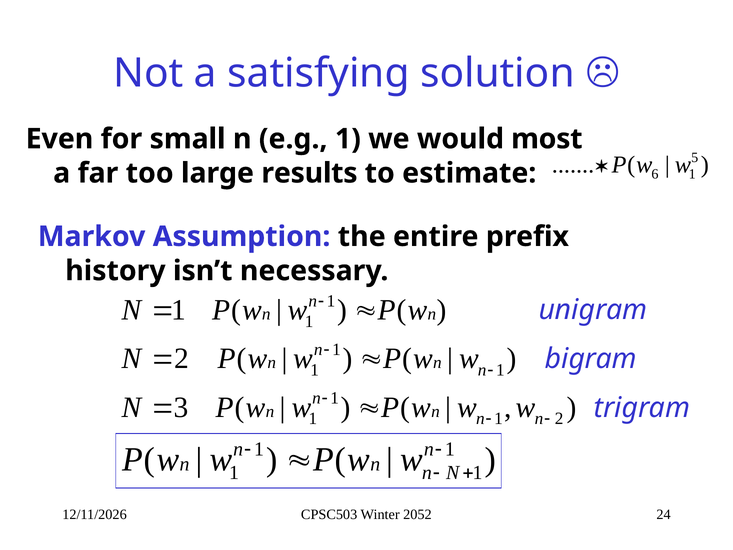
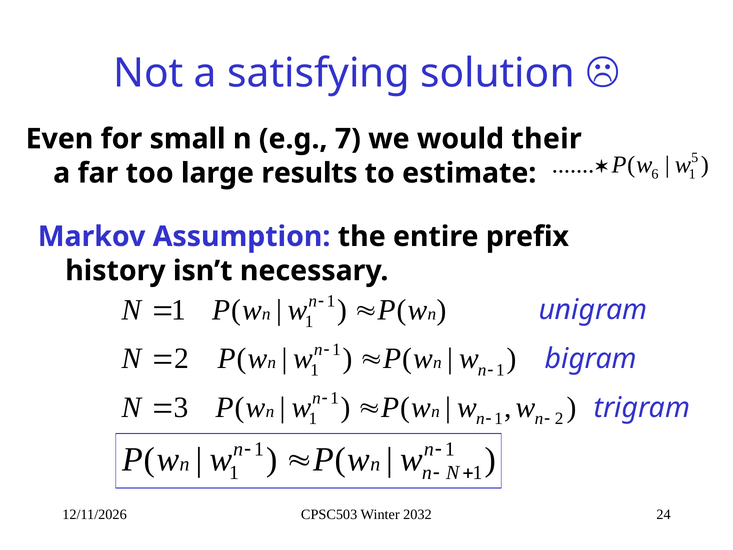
e.g 1: 1 -> 7
most: most -> their
2052: 2052 -> 2032
